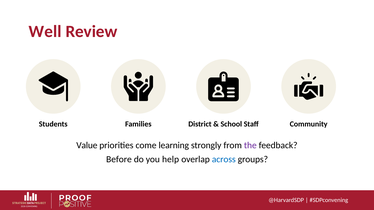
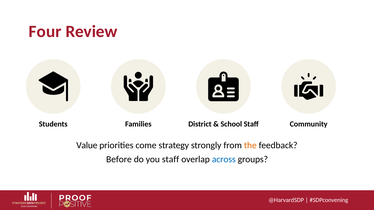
Well: Well -> Four
learning: learning -> strategy
the colour: purple -> orange
you help: help -> staff
